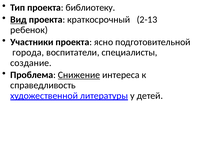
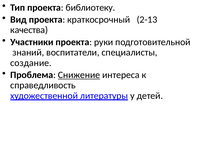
Вид underline: present -> none
ребенок: ребенок -> качества
ясно: ясно -> руки
города: города -> знаний
